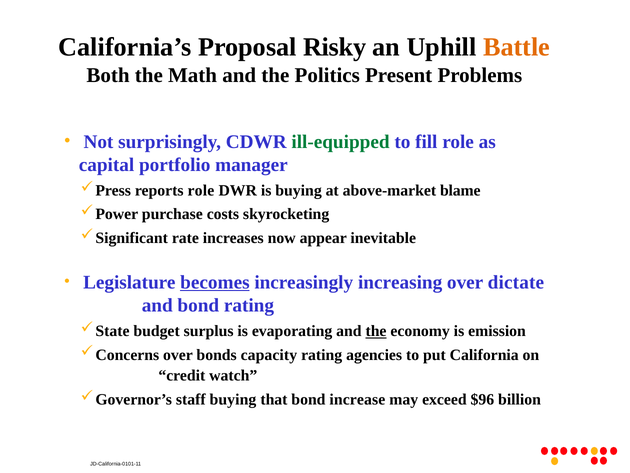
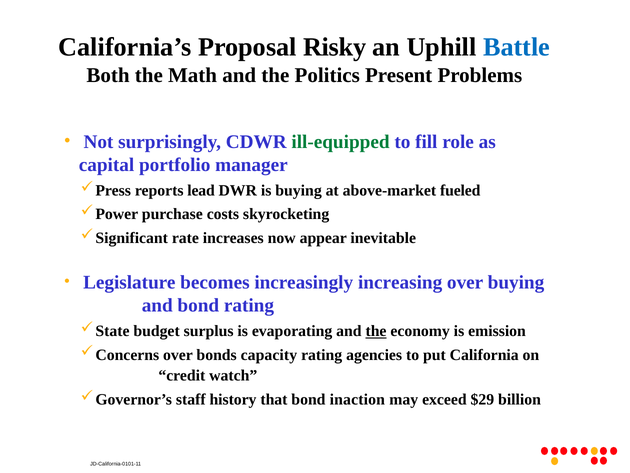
Battle colour: orange -> blue
reports role: role -> lead
blame: blame -> fueled
becomes underline: present -> none
over dictate: dictate -> buying
staff buying: buying -> history
increase: increase -> inaction
$96: $96 -> $29
